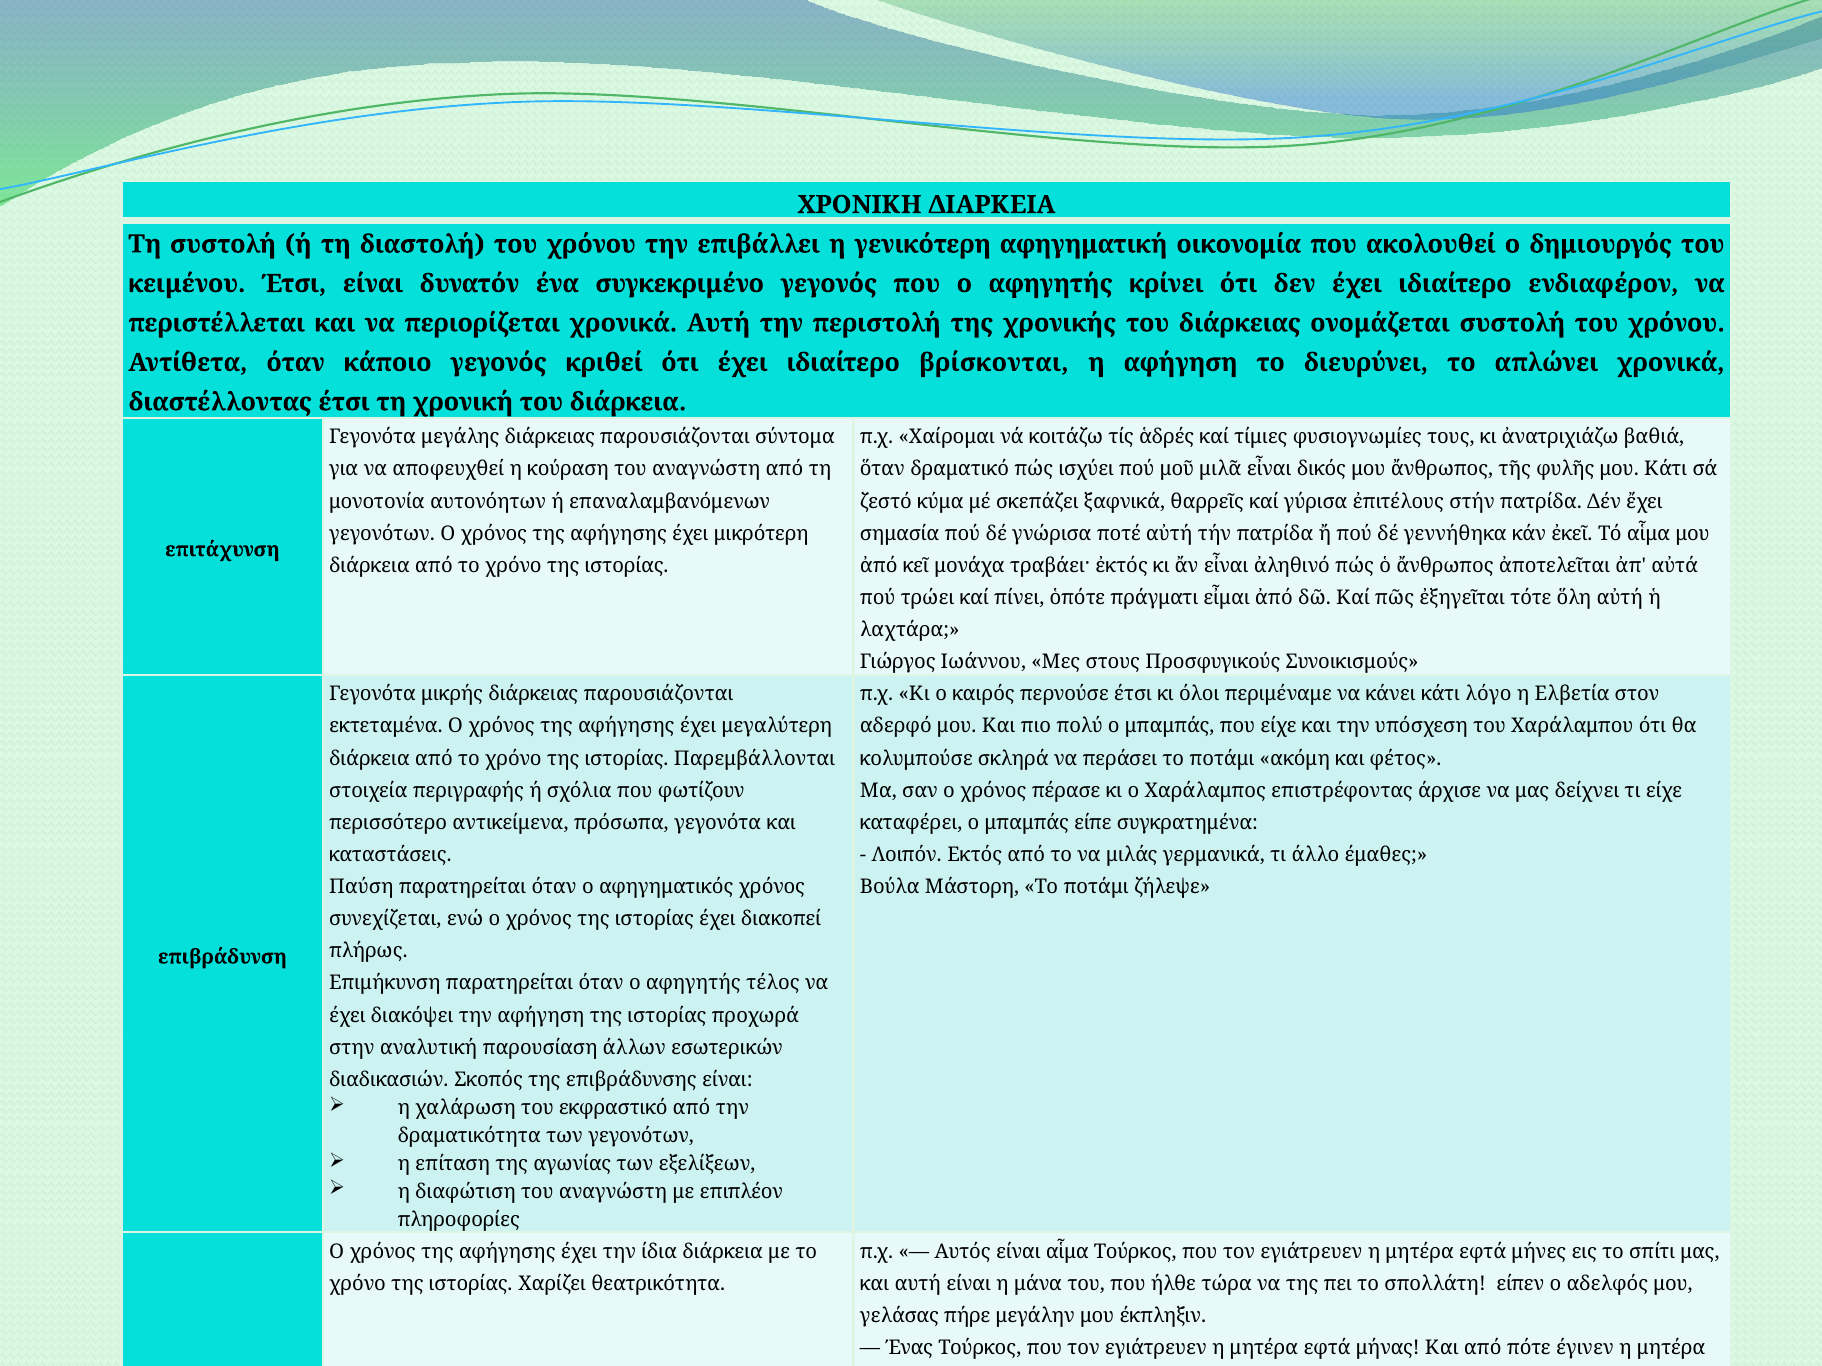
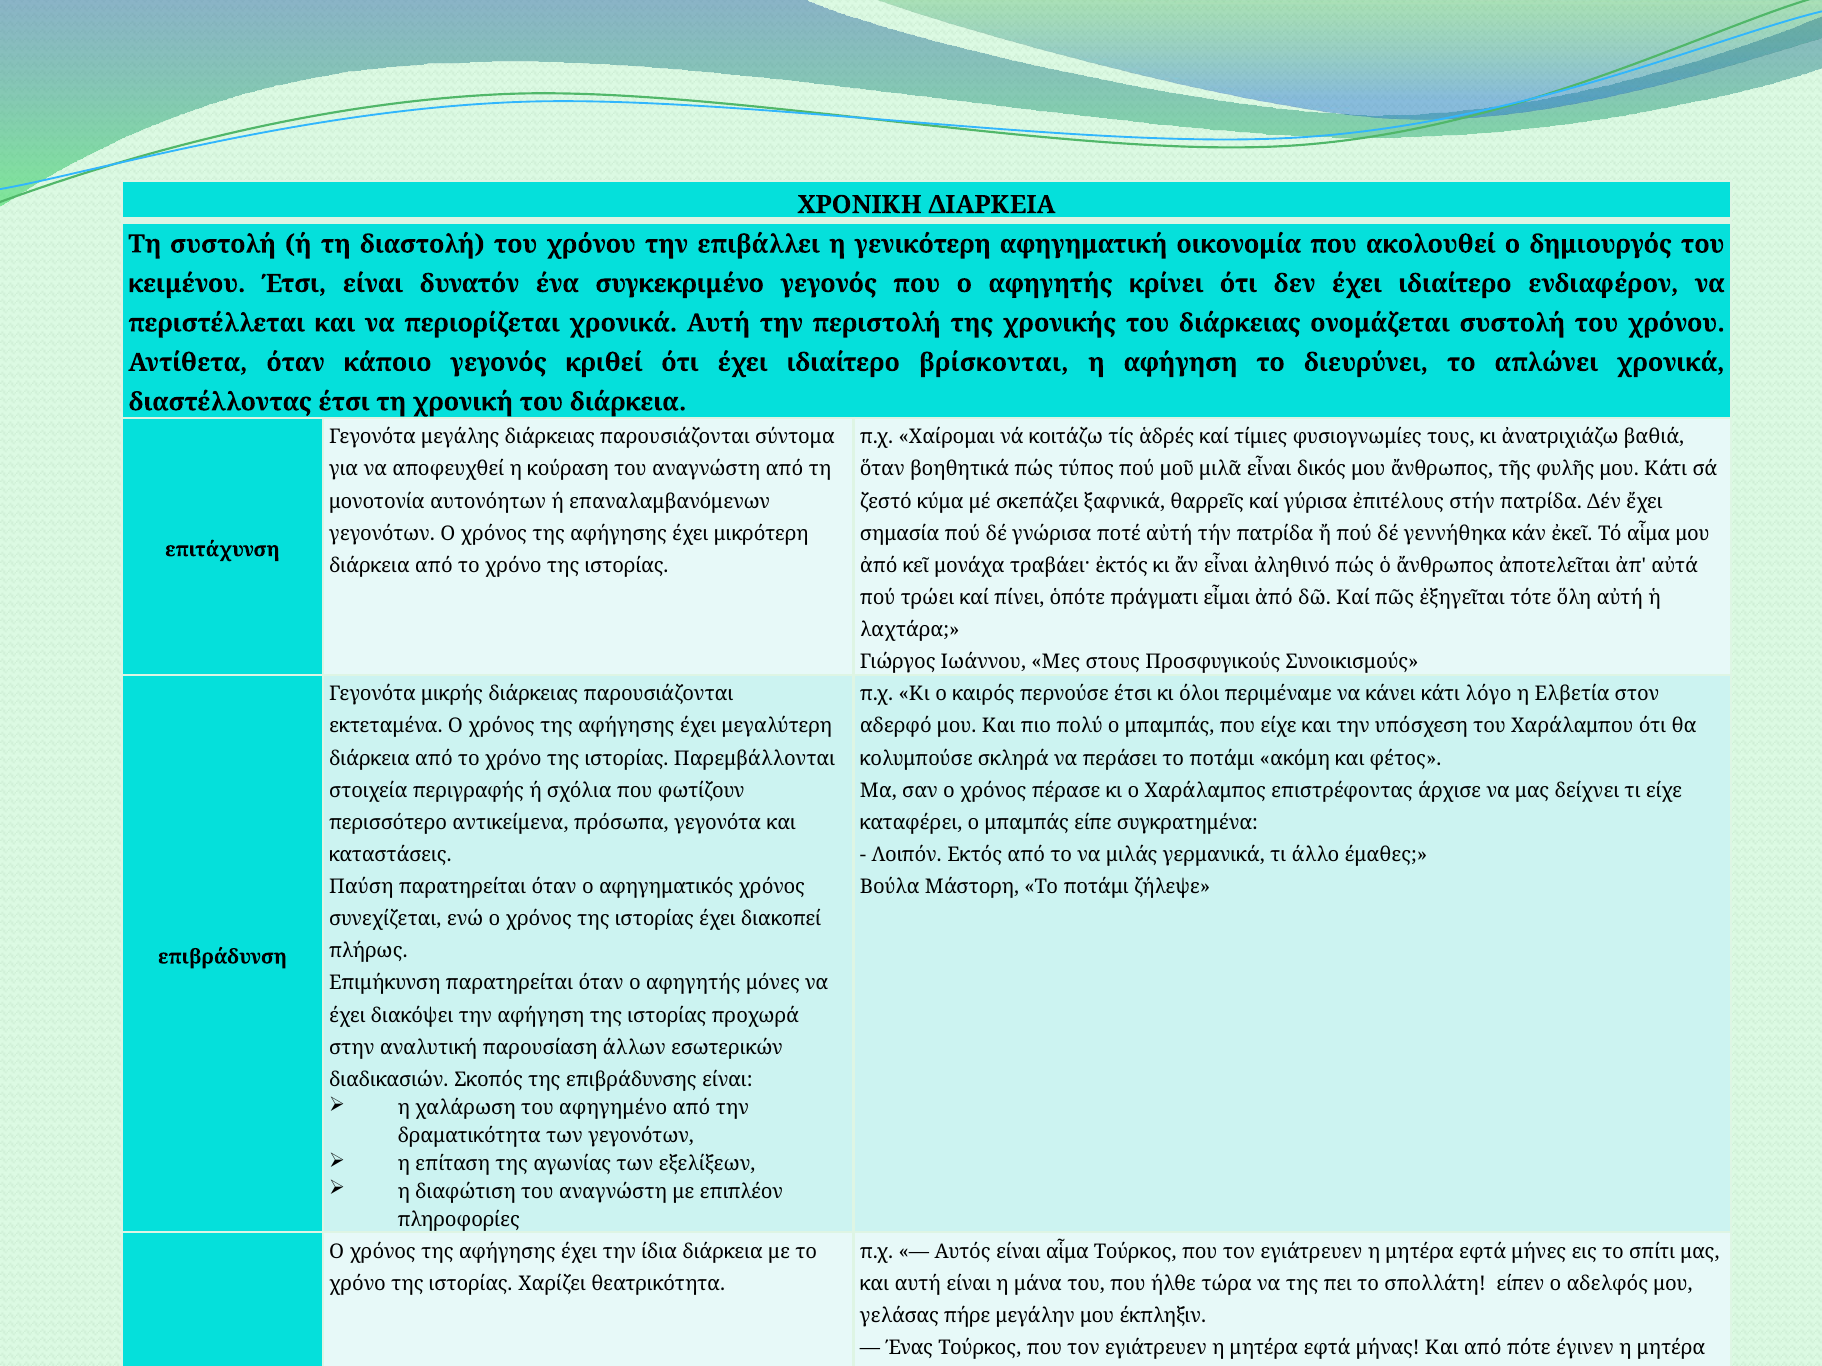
δραματικό: δραματικό -> βοηθητικά
ισχύει: ισχύει -> τύπος
τέλος: τέλος -> μόνες
εκφραστικό: εκφραστικό -> αφηγημένο
